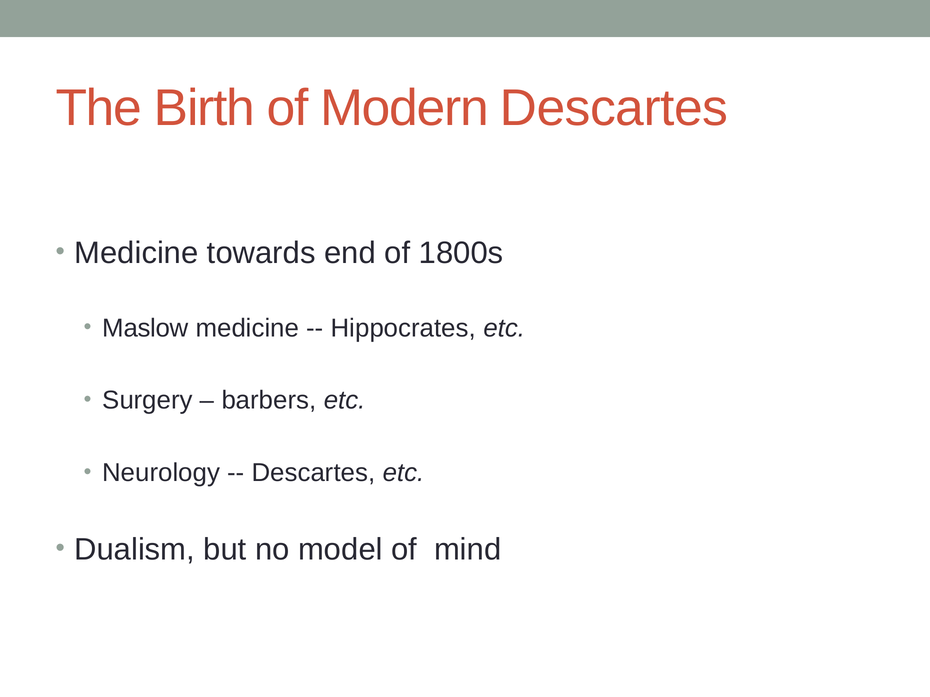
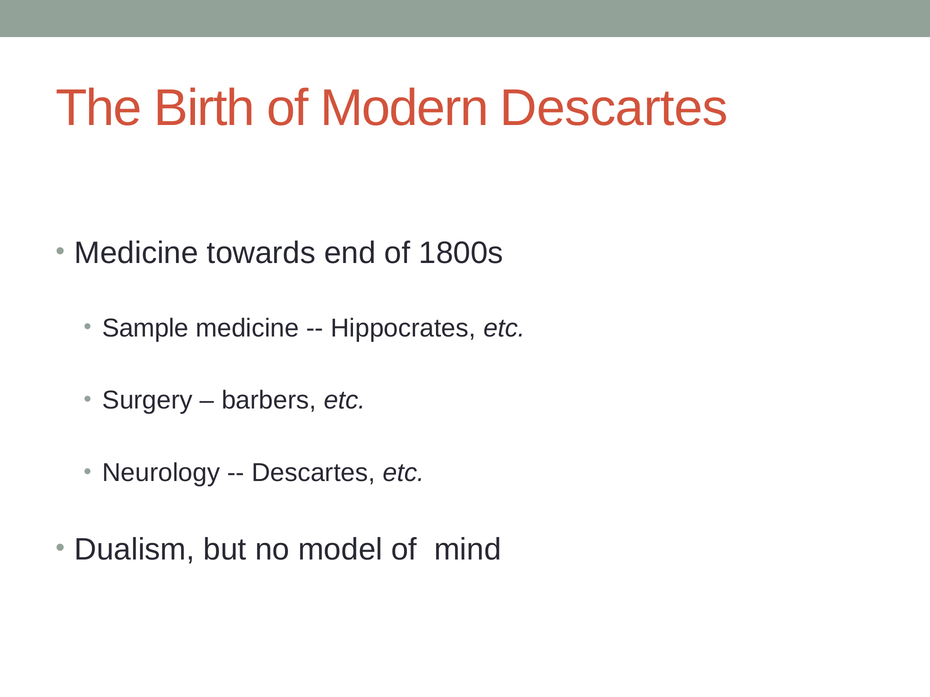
Maslow: Maslow -> Sample
